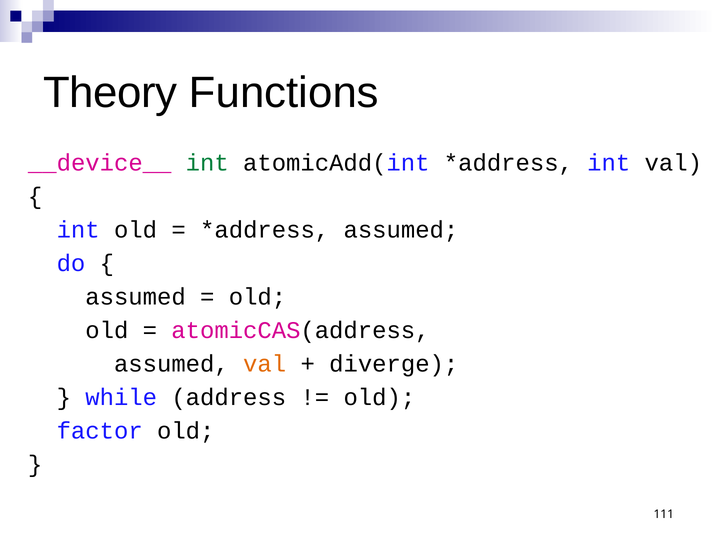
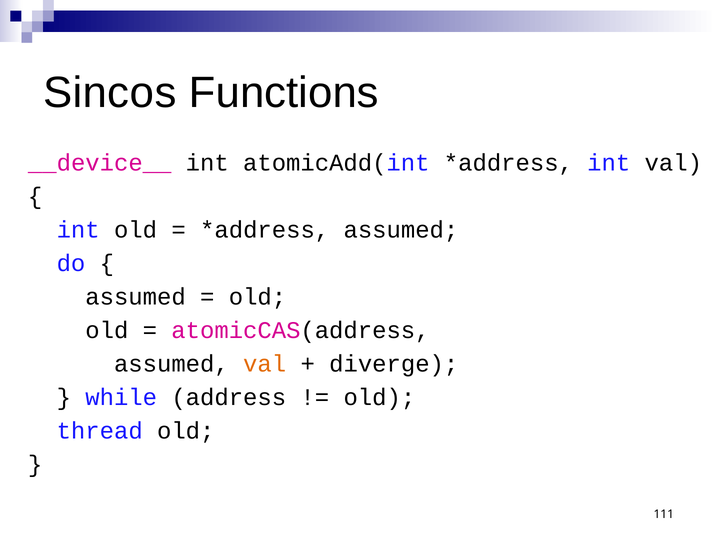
Theory: Theory -> Sincos
int at (207, 163) colour: green -> black
factor: factor -> thread
